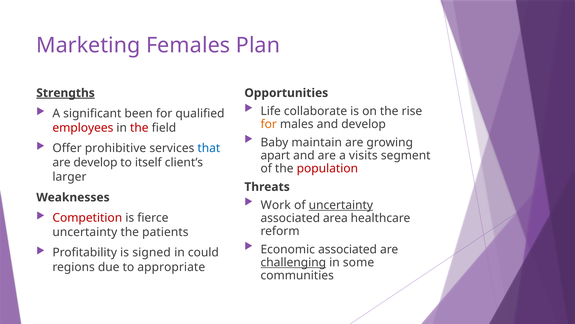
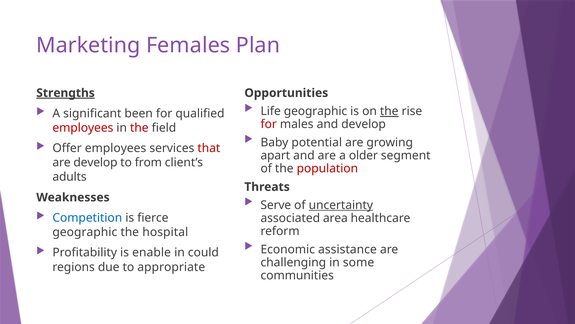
Life collaborate: collaborate -> geographic
the at (389, 111) underline: none -> present
for at (269, 124) colour: orange -> red
maintain: maintain -> potential
Offer prohibitive: prohibitive -> employees
that colour: blue -> red
visits: visits -> older
itself: itself -> from
larger: larger -> adults
Work: Work -> Serve
Competition colour: red -> blue
uncertainty at (85, 232): uncertainty -> geographic
patients: patients -> hospital
Economic associated: associated -> assistance
signed: signed -> enable
challenging underline: present -> none
